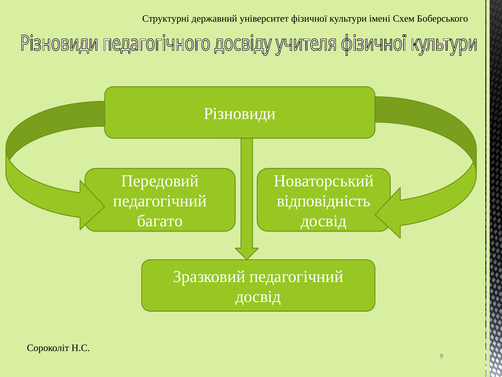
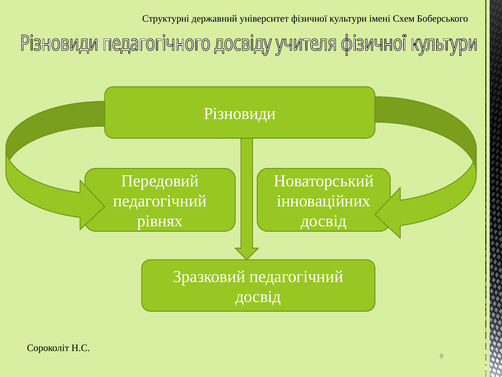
відповідність: відповідність -> інноваційних
багато: багато -> рівнях
